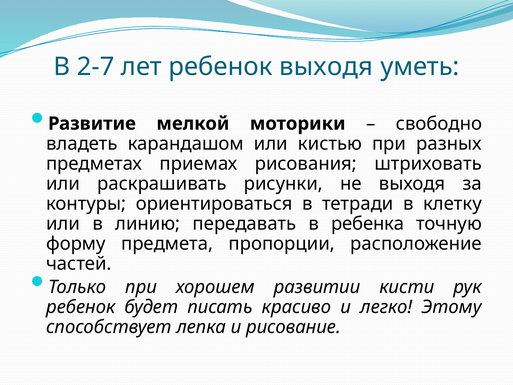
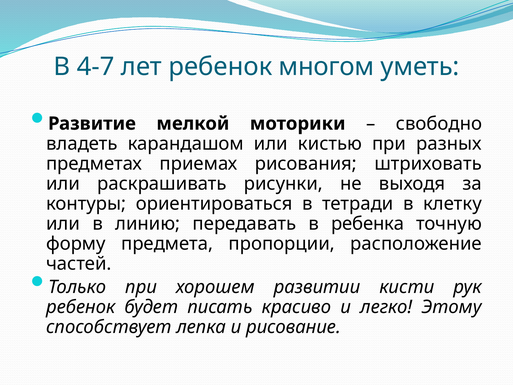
2-7: 2-7 -> 4-7
ребенок выходя: выходя -> многом
